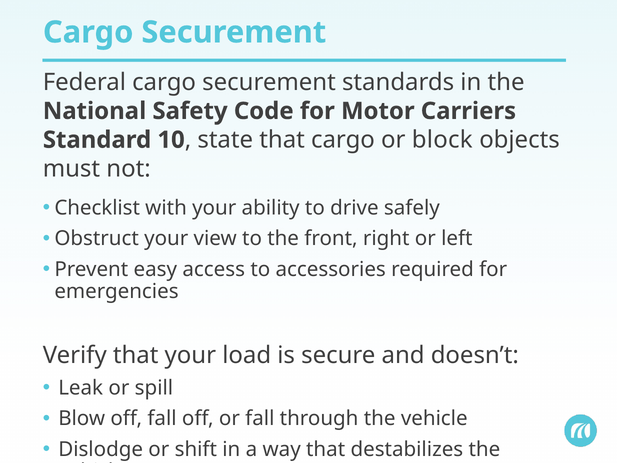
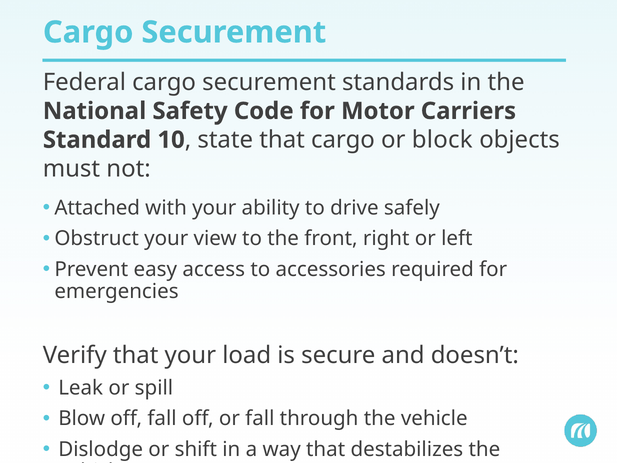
Checklist: Checklist -> Attached
